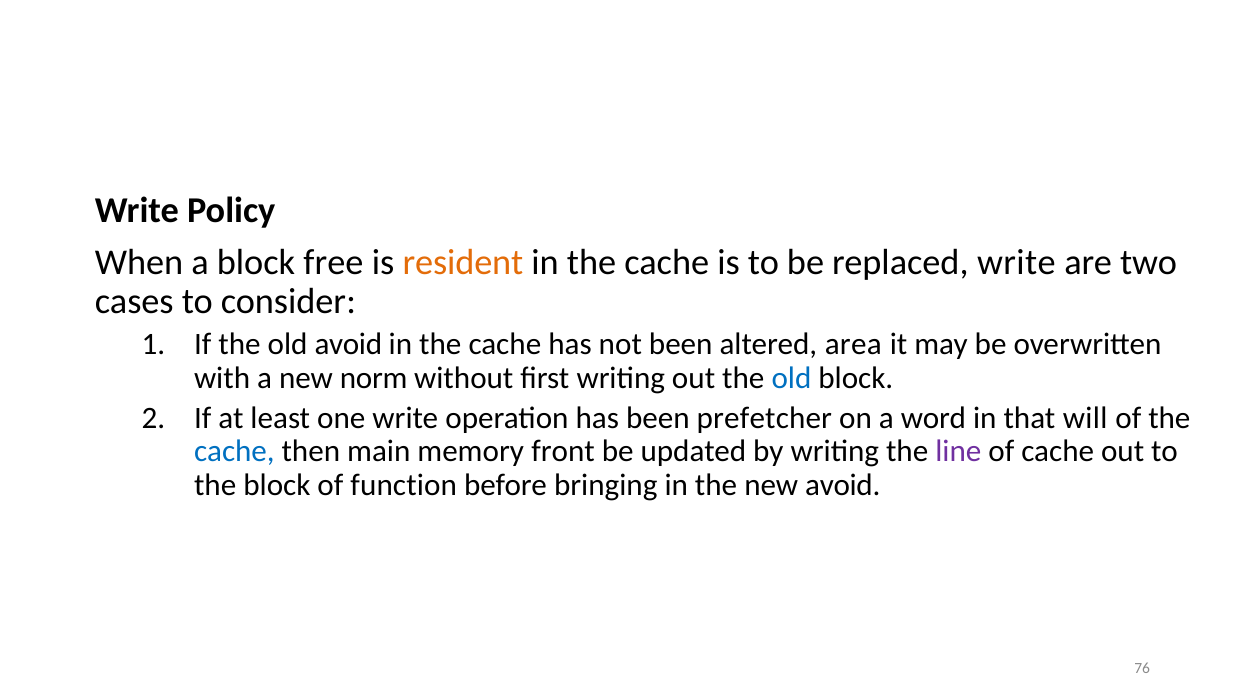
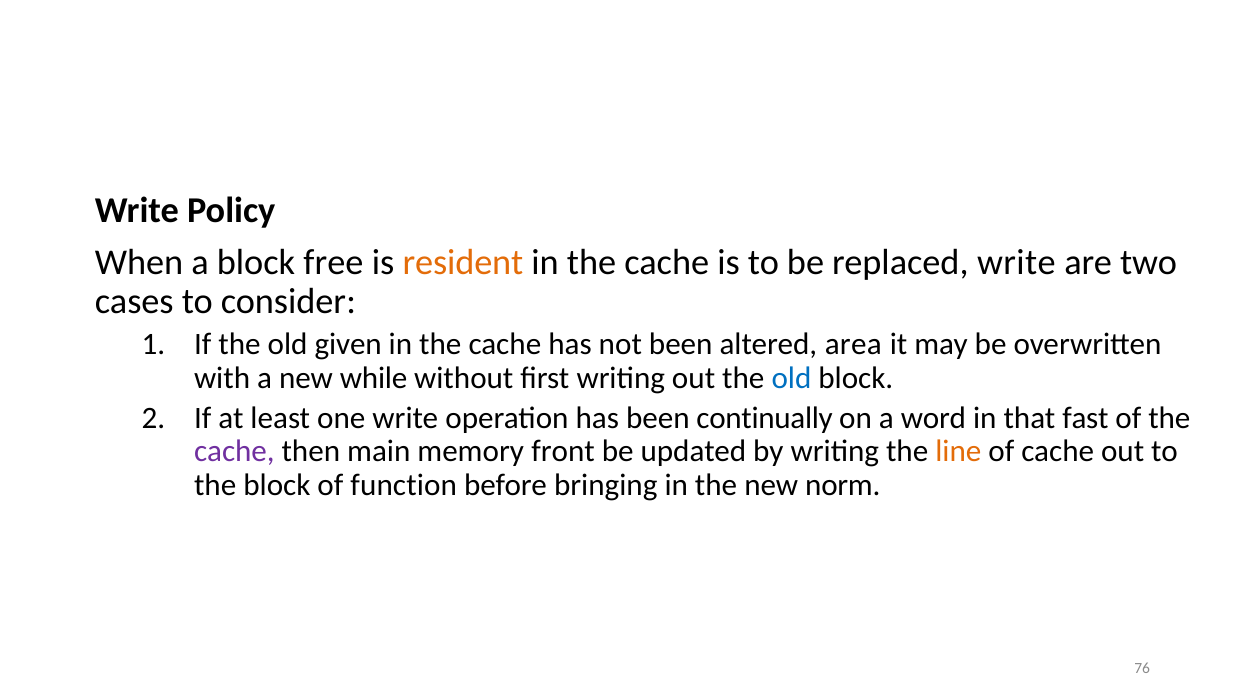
old avoid: avoid -> given
norm: norm -> while
prefetcher: prefetcher -> continually
will: will -> fast
cache at (234, 452) colour: blue -> purple
line colour: purple -> orange
new avoid: avoid -> norm
